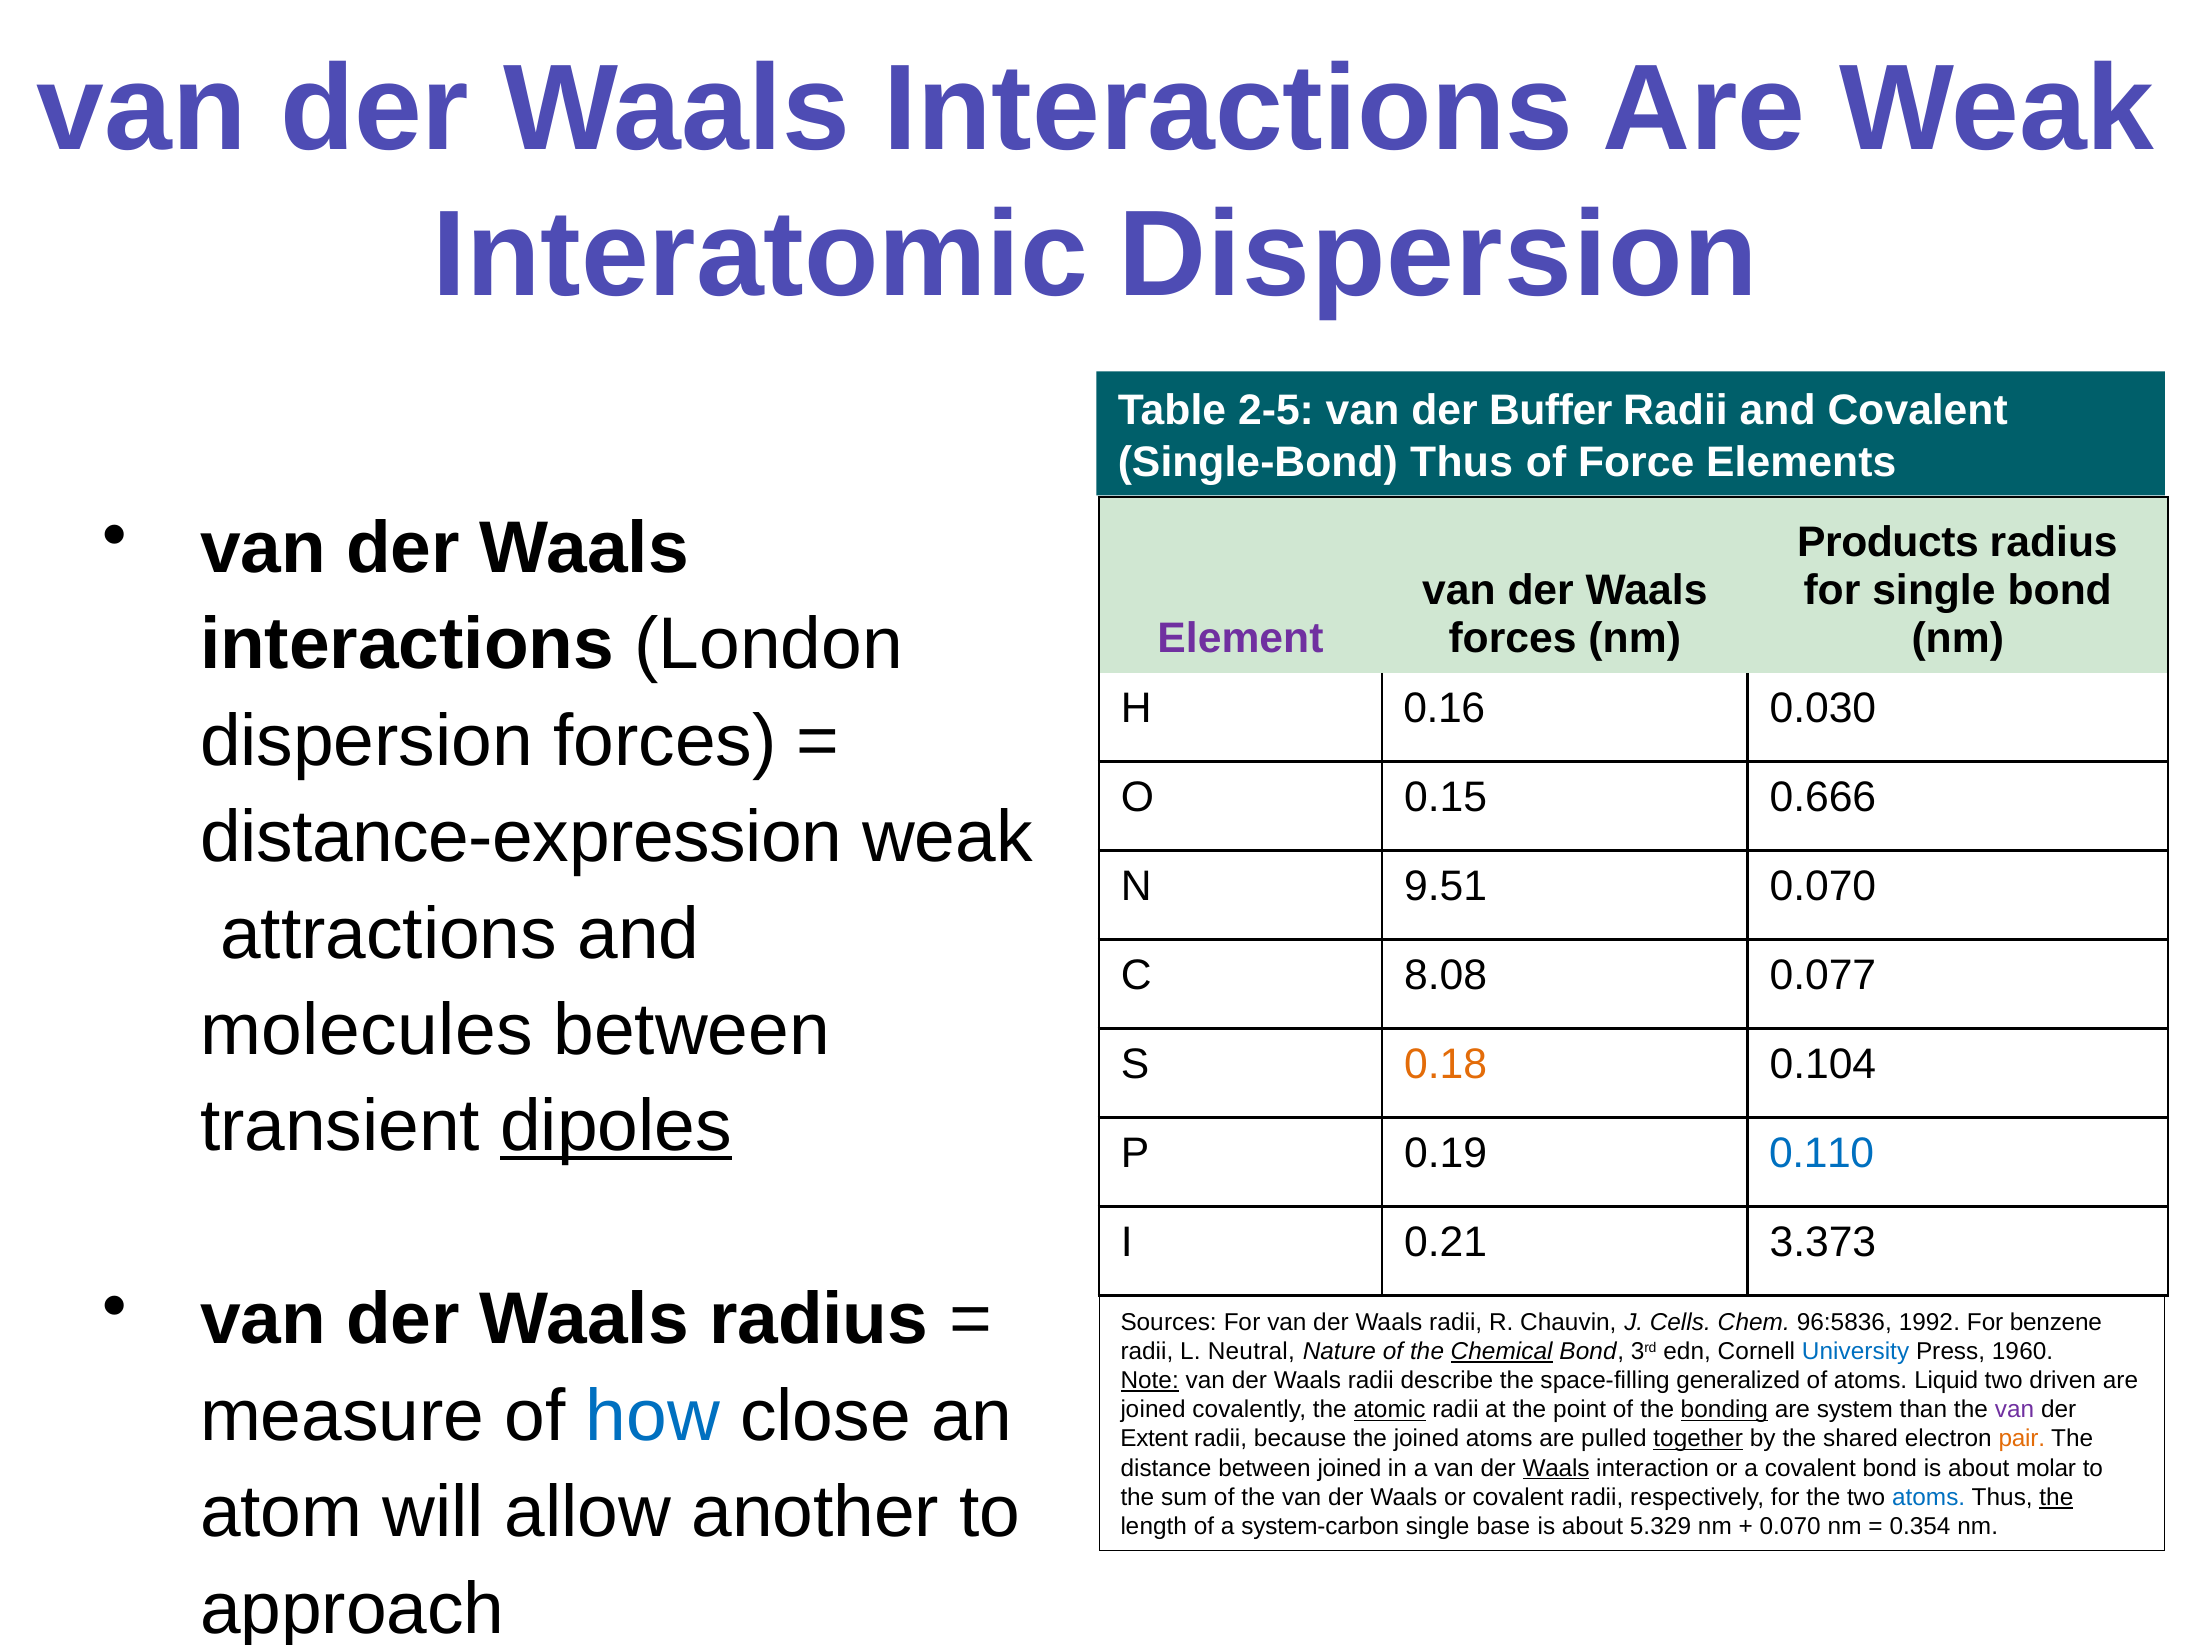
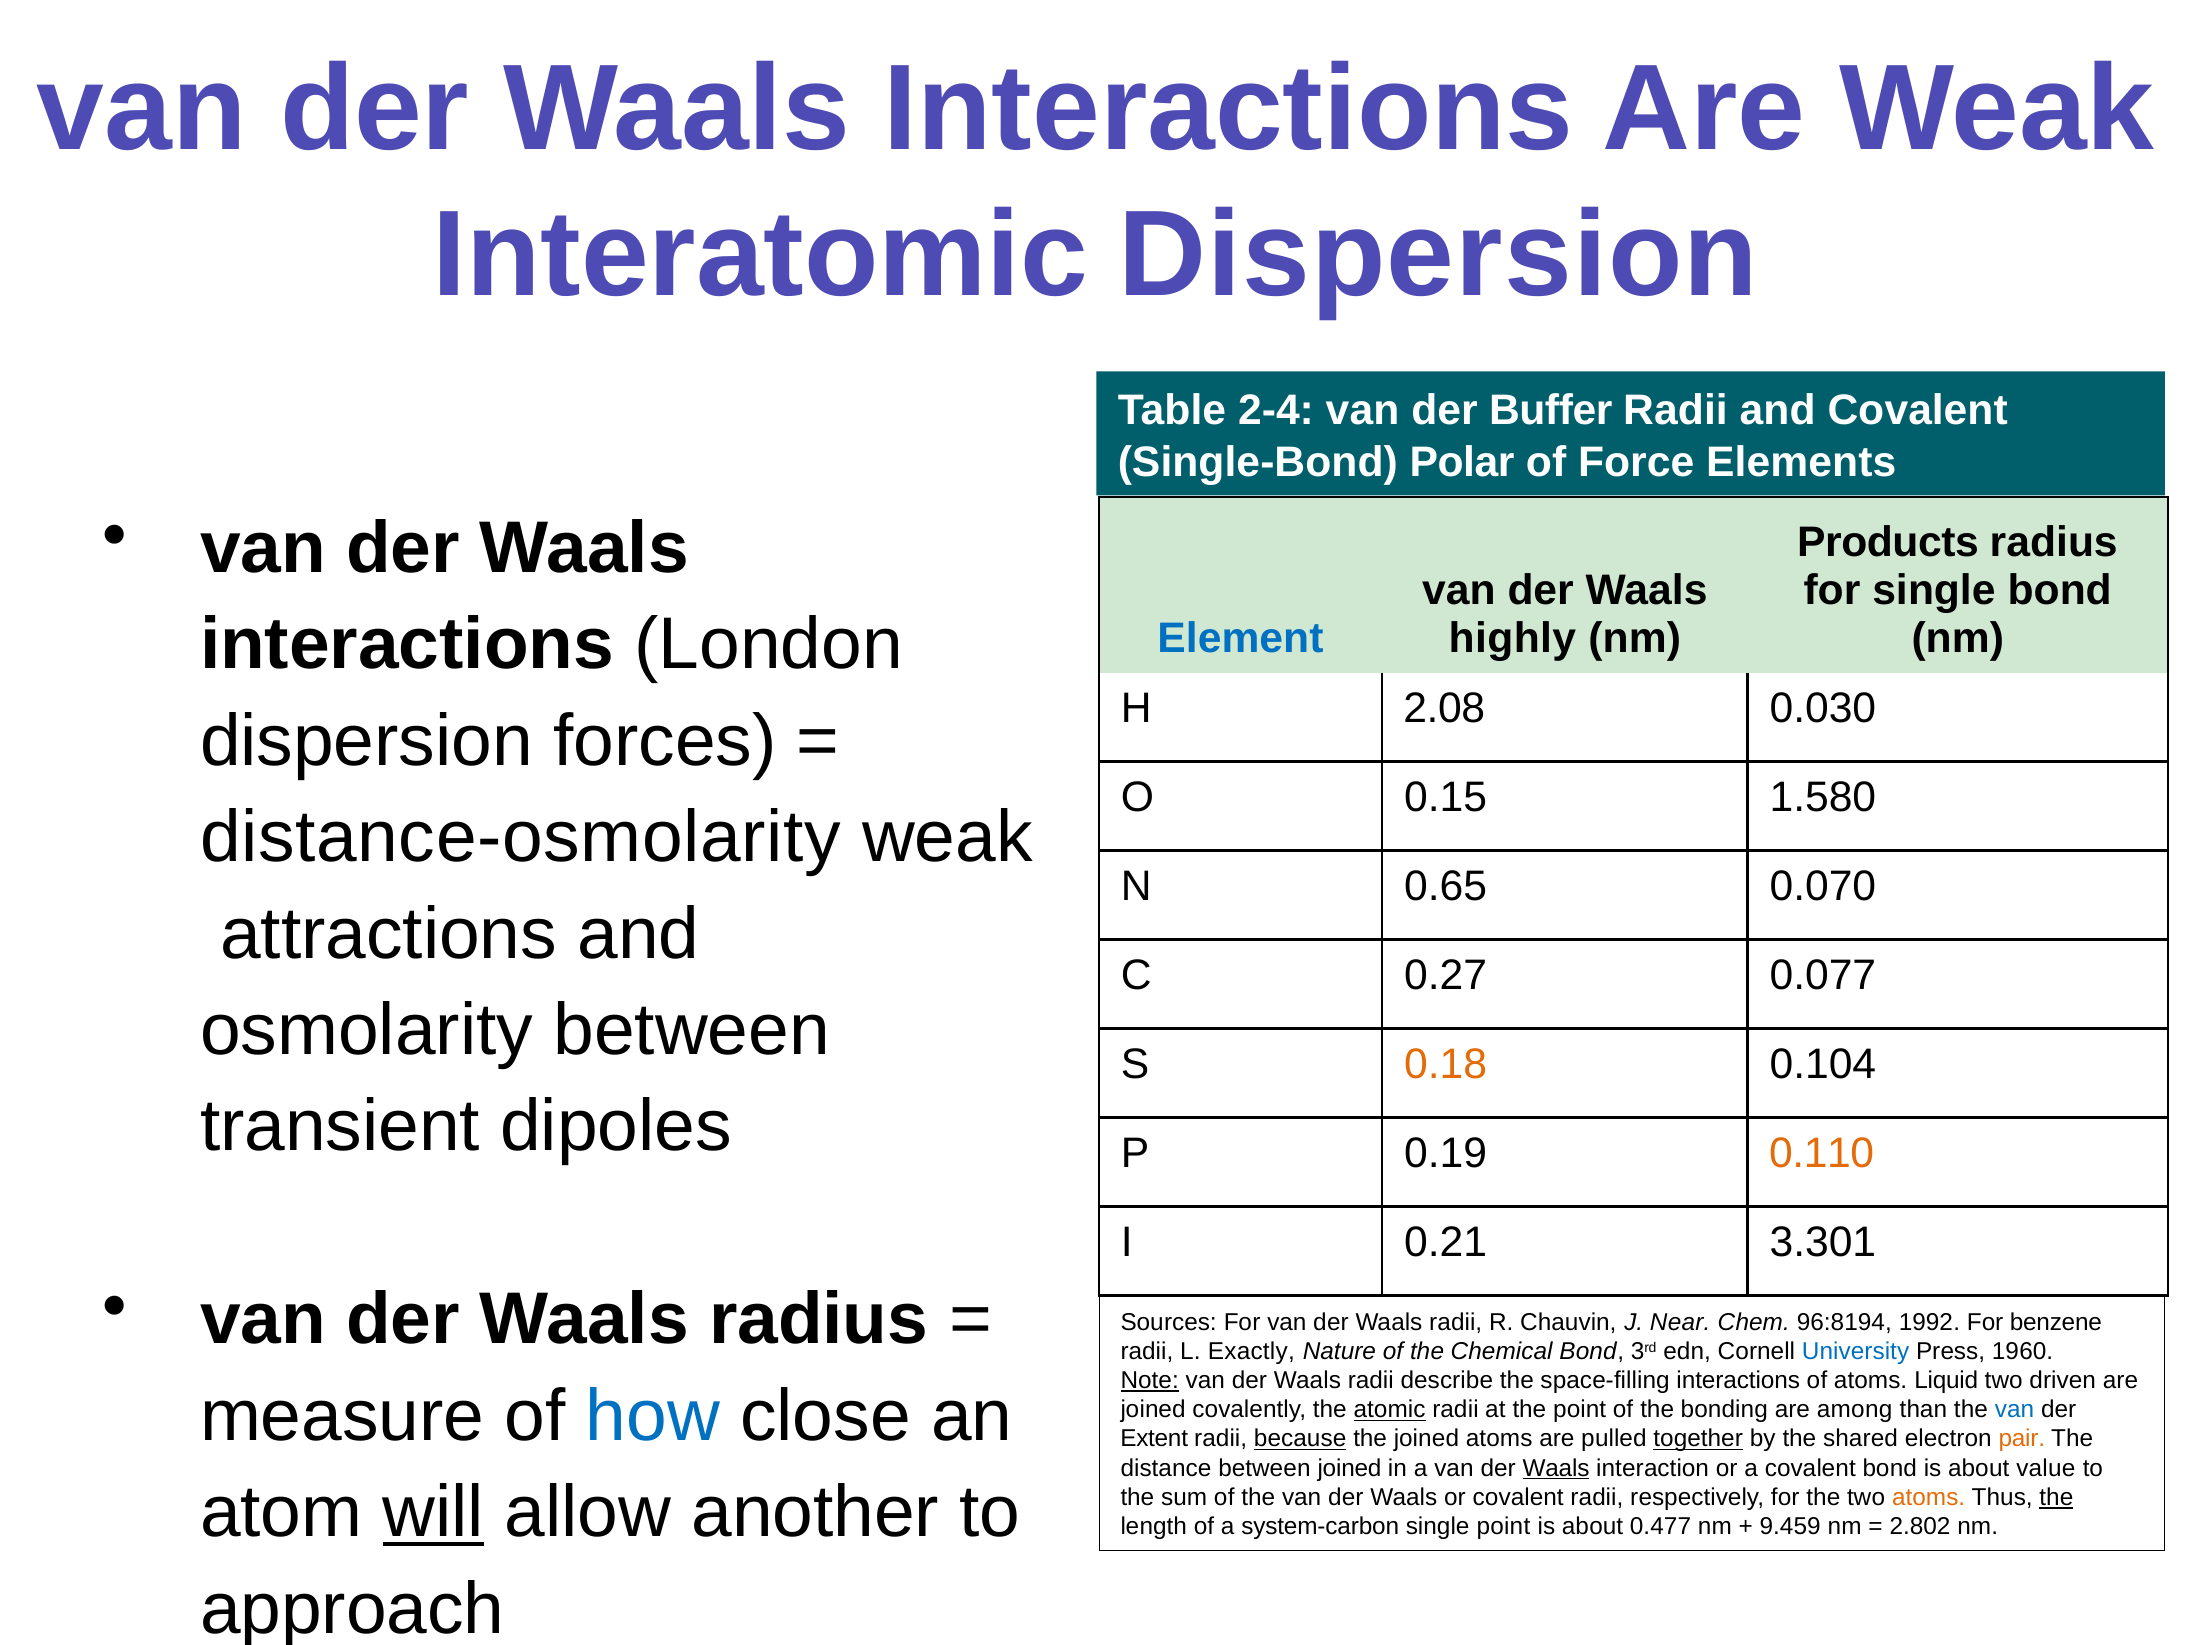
2-5: 2-5 -> 2-4
Single-Bond Thus: Thus -> Polar
Element colour: purple -> blue
forces at (1513, 638): forces -> highly
0.16: 0.16 -> 2.08
0.666: 0.666 -> 1.580
distance-expression: distance-expression -> distance-osmolarity
9.51: 9.51 -> 0.65
8.08: 8.08 -> 0.27
molecules: molecules -> osmolarity
dipoles underline: present -> none
0.110 colour: blue -> orange
3.373: 3.373 -> 3.301
Cells: Cells -> Near
96:5836: 96:5836 -> 96:8194
Neutral: Neutral -> Exactly
Chemical underline: present -> none
space-filling generalized: generalized -> interactions
bonding underline: present -> none
system: system -> among
van at (2014, 1410) colour: purple -> blue
because underline: none -> present
molar: molar -> value
will underline: none -> present
atoms at (1929, 1497) colour: blue -> orange
single base: base -> point
5.329: 5.329 -> 0.477
0.070 at (1790, 1526): 0.070 -> 9.459
0.354: 0.354 -> 2.802
